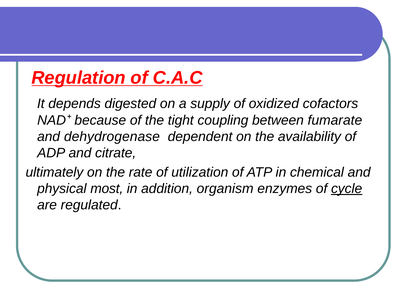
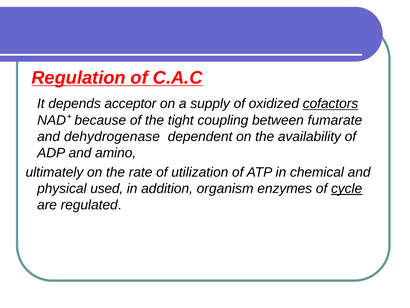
digested: digested -> acceptor
cofactors underline: none -> present
citrate: citrate -> amino
most: most -> used
